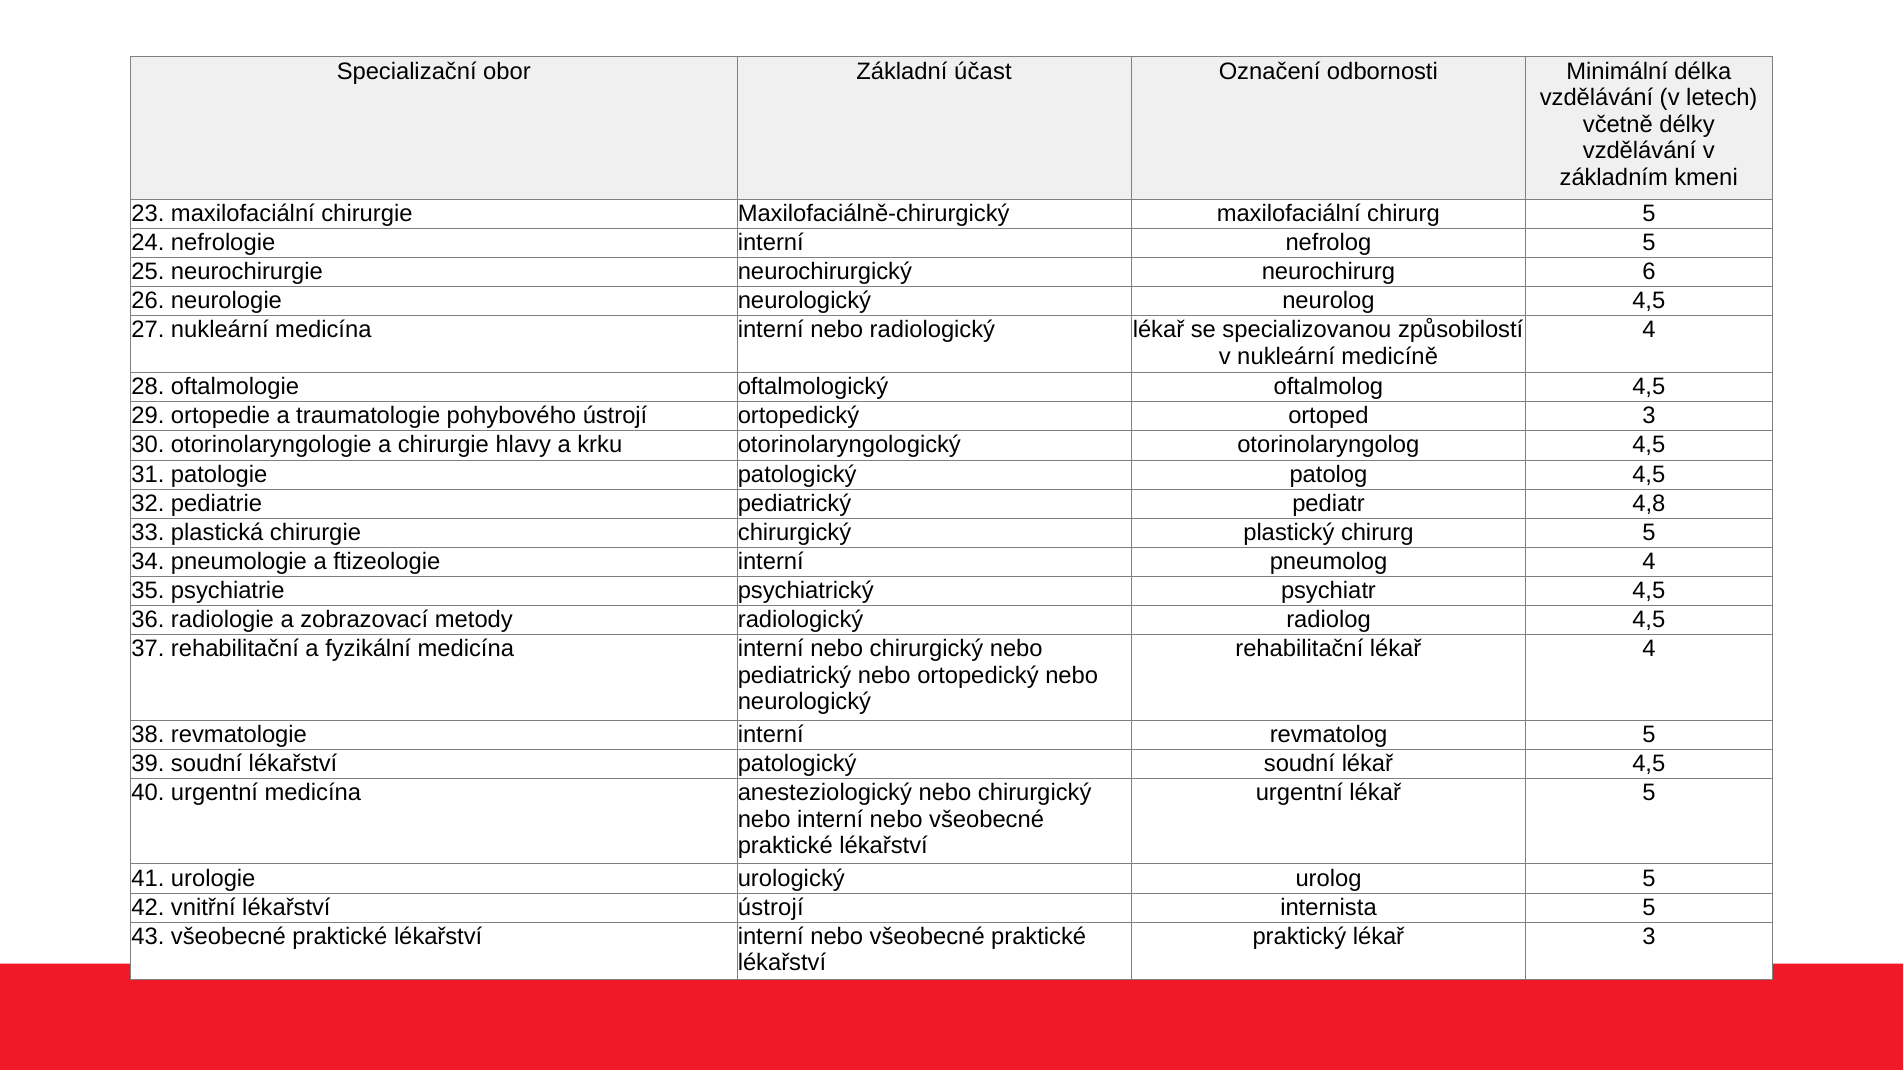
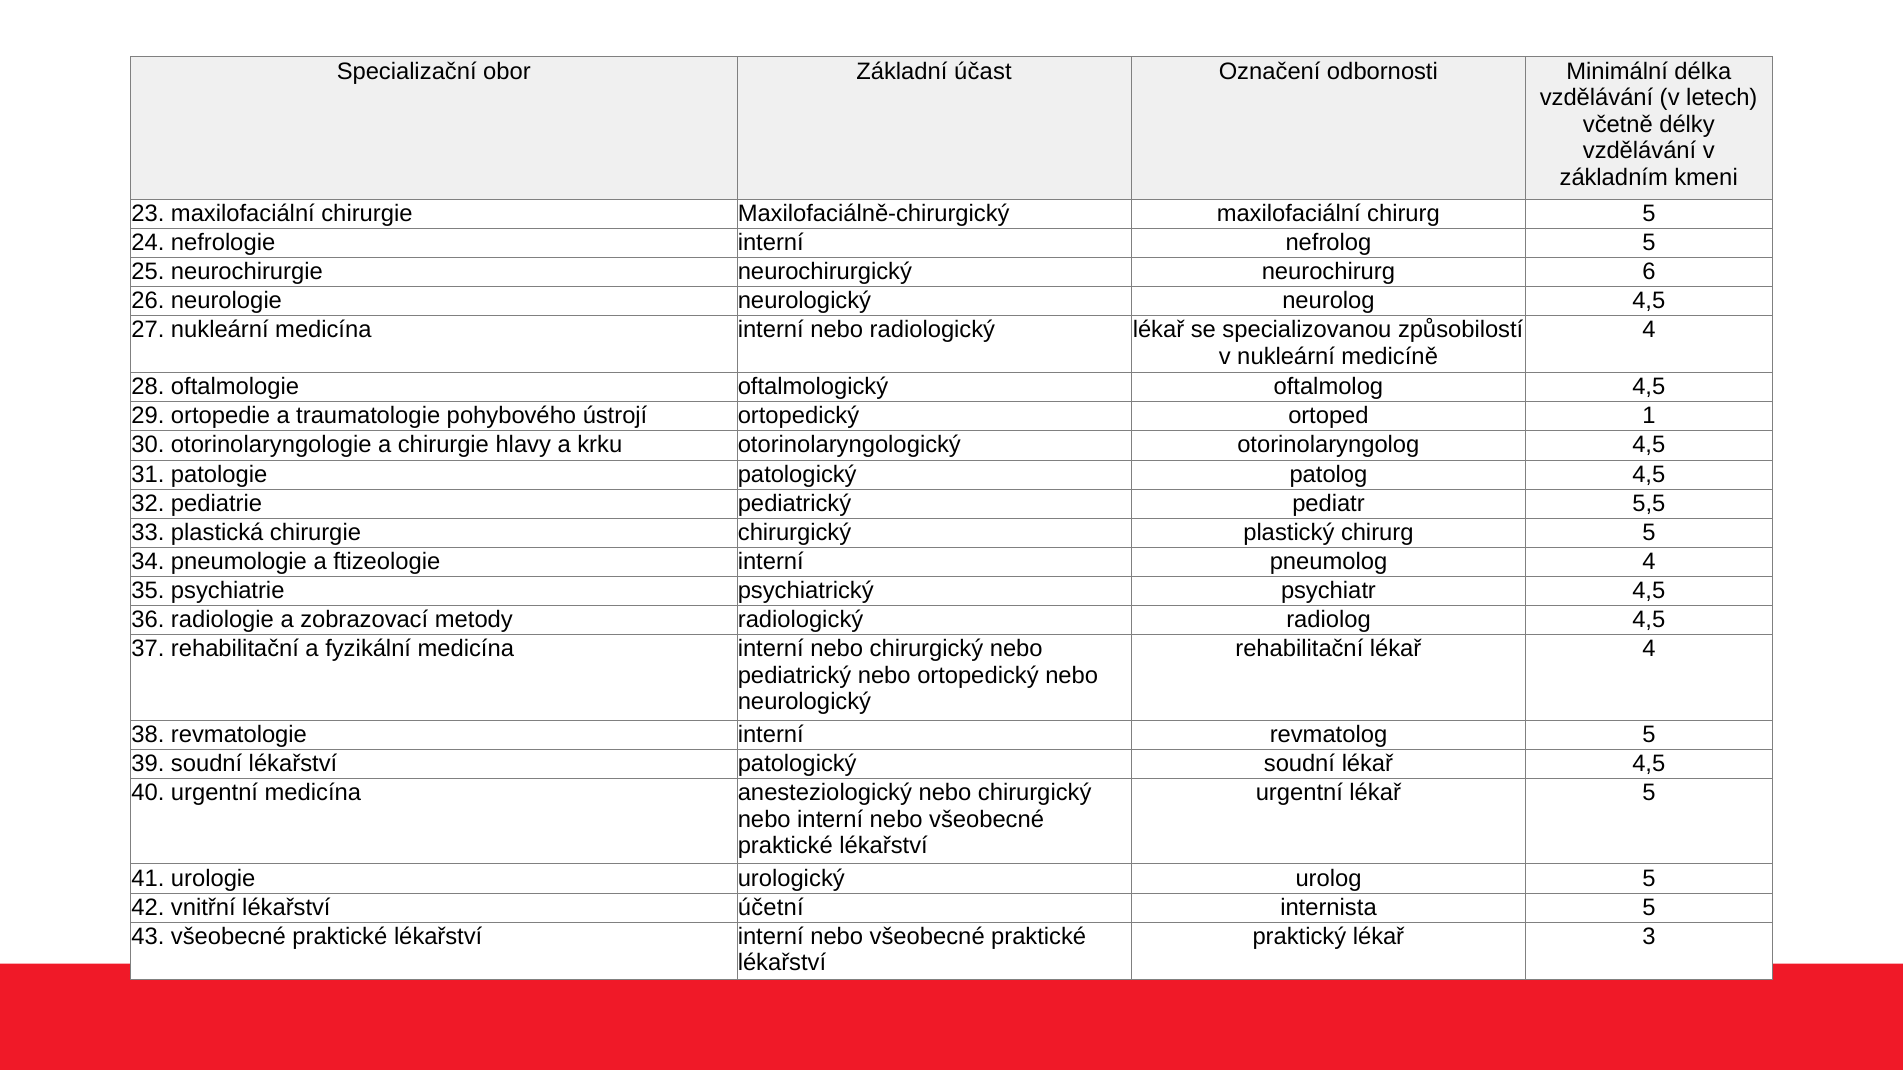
ortoped 3: 3 -> 1
4,8: 4,8 -> 5,5
lékařství ústrojí: ústrojí -> účetní
